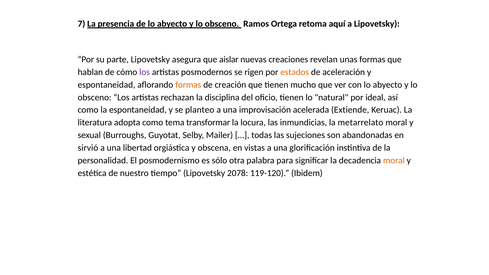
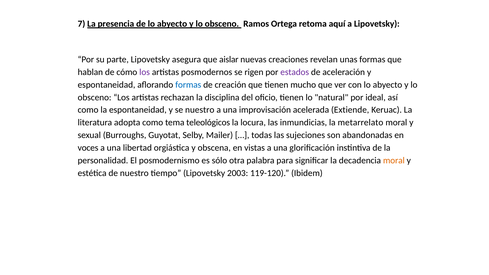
estados colour: orange -> purple
formas at (188, 85) colour: orange -> blue
se planteo: planteo -> nuestro
transformar: transformar -> teleológicos
sirvió: sirvió -> voces
2078: 2078 -> 2003
